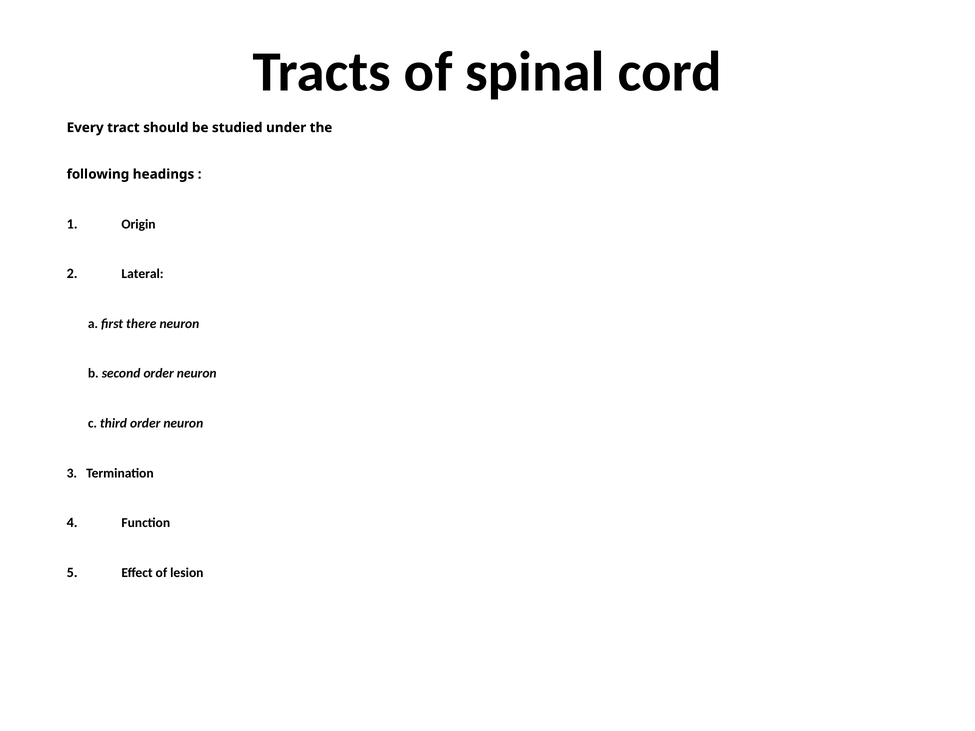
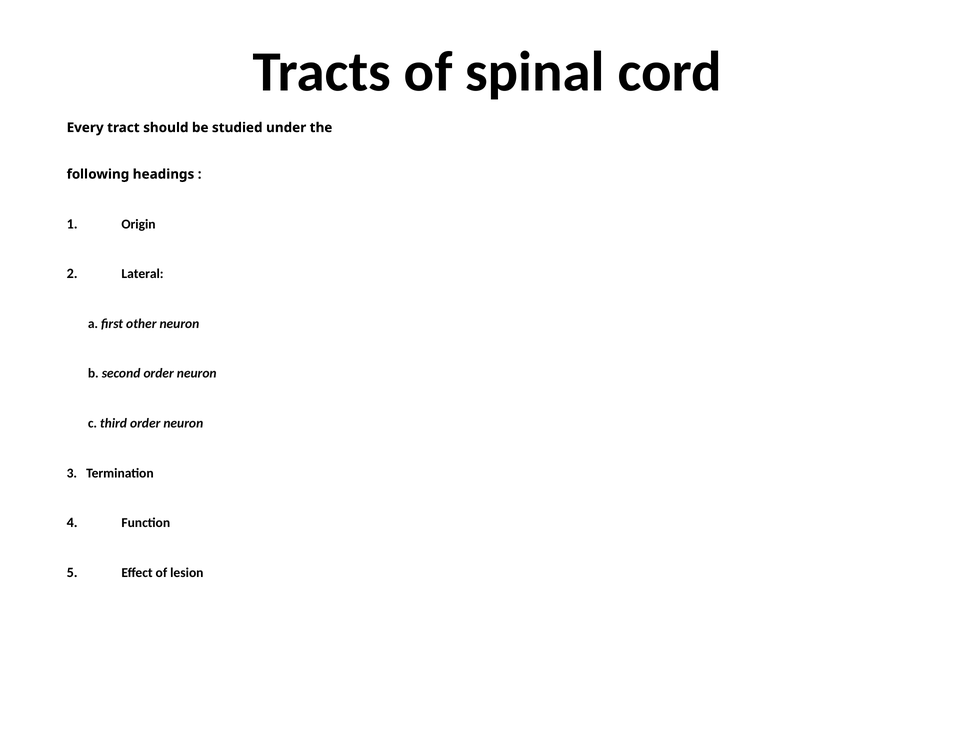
there: there -> other
